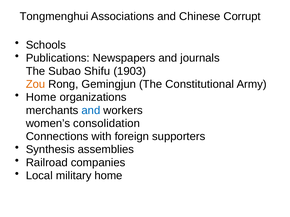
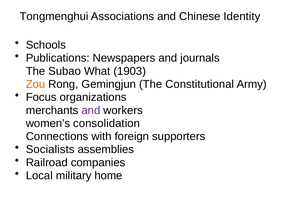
Corrupt: Corrupt -> Identity
Shifu: Shifu -> What
Home at (41, 97): Home -> Focus
and at (91, 111) colour: blue -> purple
Synthesis: Synthesis -> Socialists
